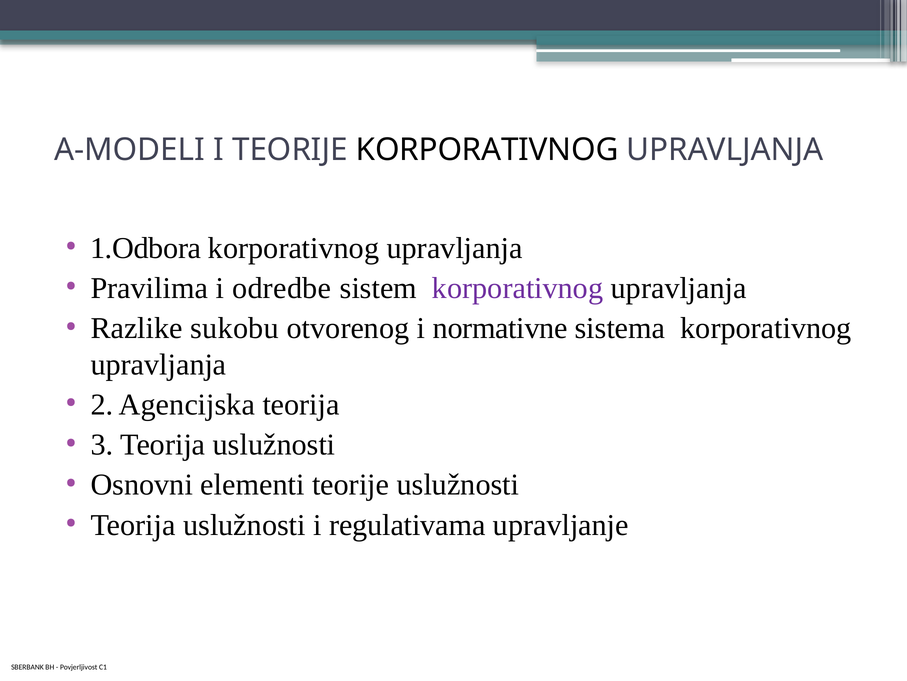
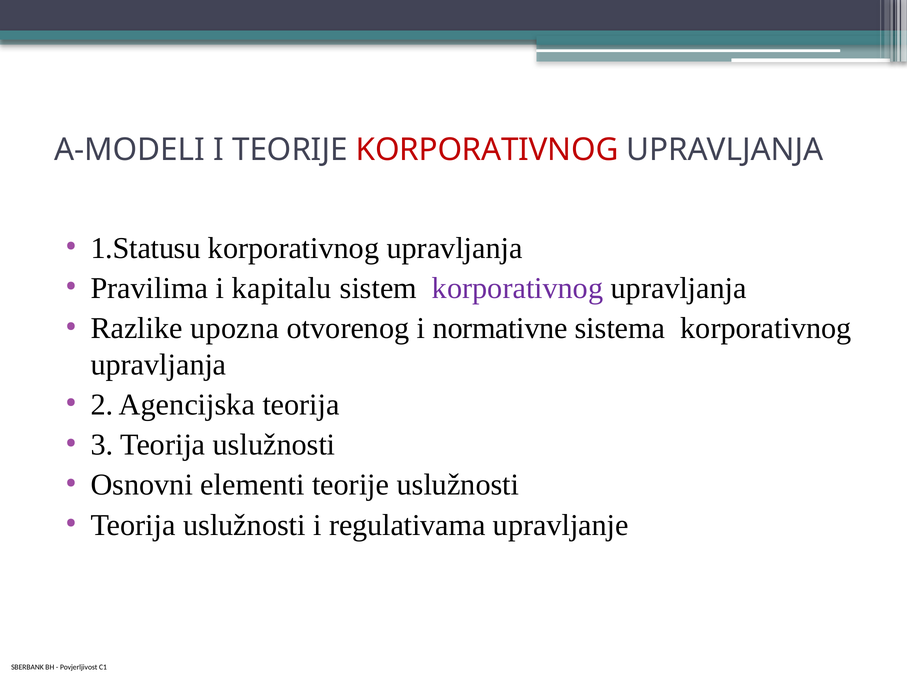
KORPORATIVNOG at (487, 150) colour: black -> red
1.Odbora: 1.Odbora -> 1.Statusu
odredbe: odredbe -> kapitalu
sukobu: sukobu -> upozna
